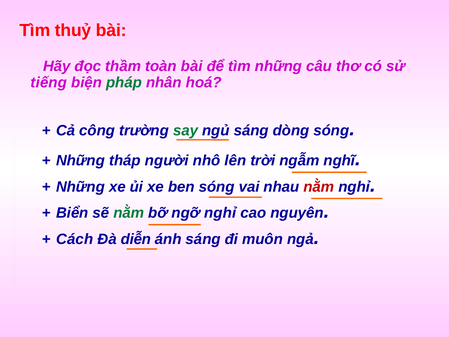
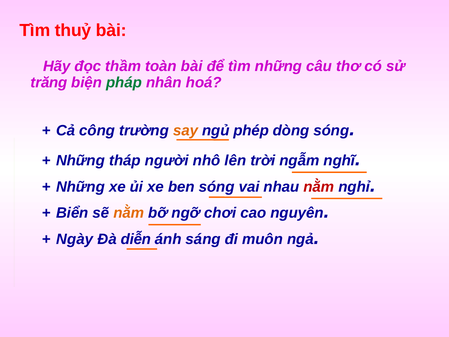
tiếng: tiếng -> trăng
say colour: green -> orange
ngủ sáng: sáng -> phép
nằm at (129, 213) colour: green -> orange
ngỡ nghỉ: nghỉ -> chơi
Cách: Cách -> Ngày
